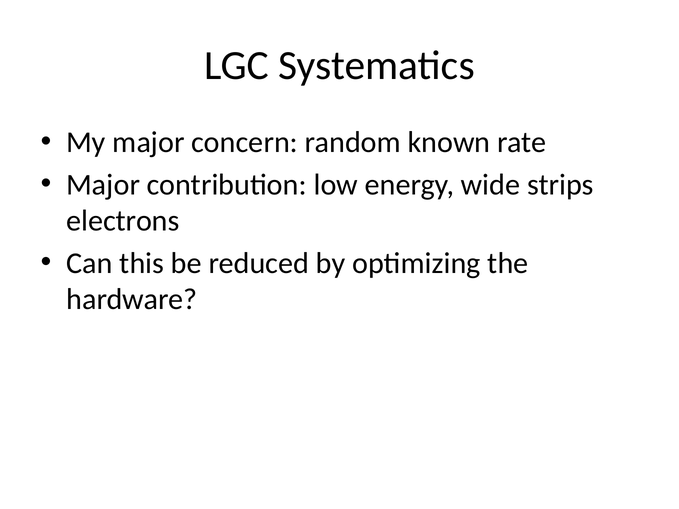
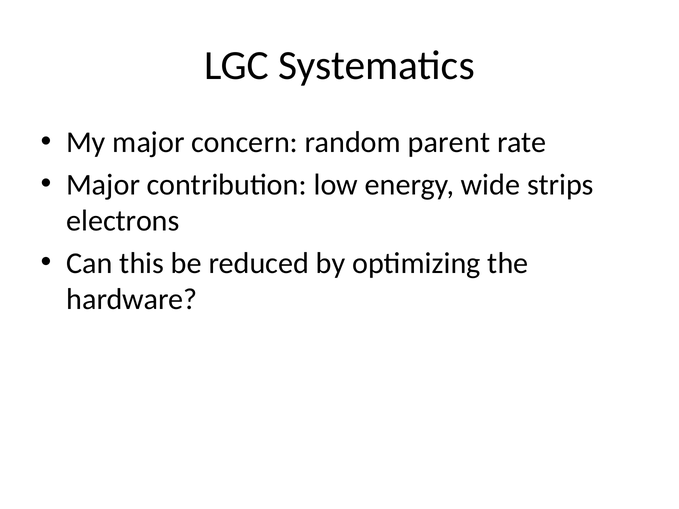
known: known -> parent
